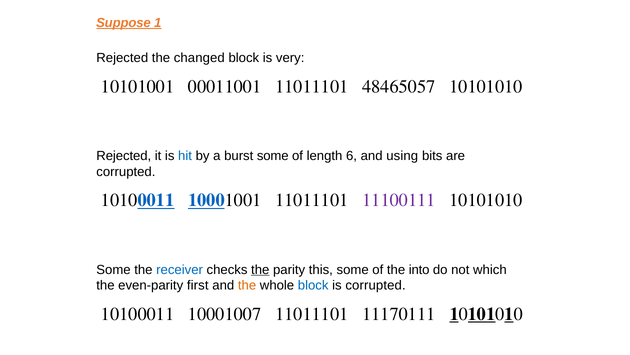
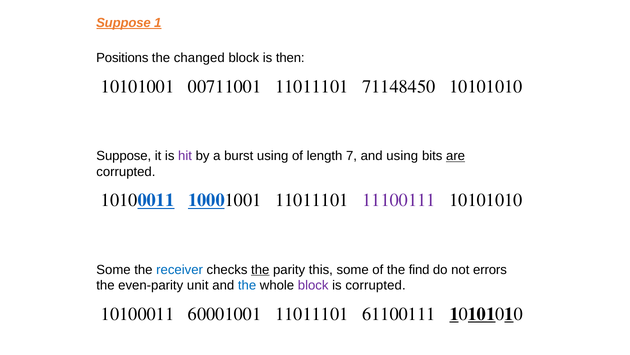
Rejected at (122, 58): Rejected -> Positions
very: very -> then
00011001: 00011001 -> 00711001
48465057: 48465057 -> 71148450
Rejected at (124, 156): Rejected -> Suppose
hit colour: blue -> purple
burst some: some -> using
6: 6 -> 7
are underline: none -> present
into: into -> find
which: which -> errors
first: first -> unit
the at (247, 285) colour: orange -> blue
block at (313, 285) colour: blue -> purple
10001007: 10001007 -> 60001001
11170111: 11170111 -> 61100111
